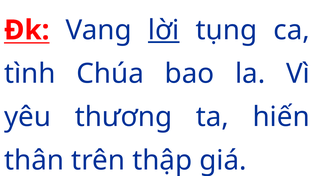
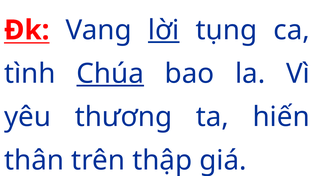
Chúa underline: none -> present
